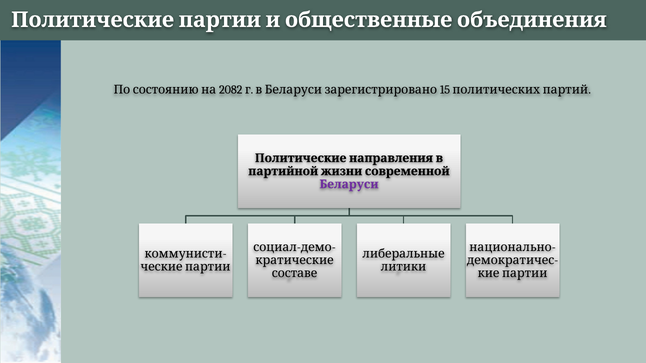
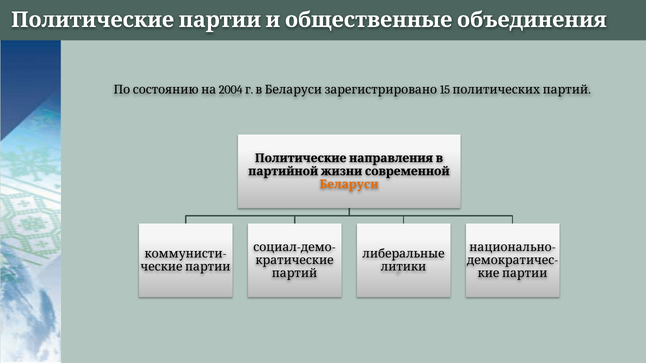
2082: 2082 -> 2004
Беларуси colour: purple -> orange
составе: составе -> партий
